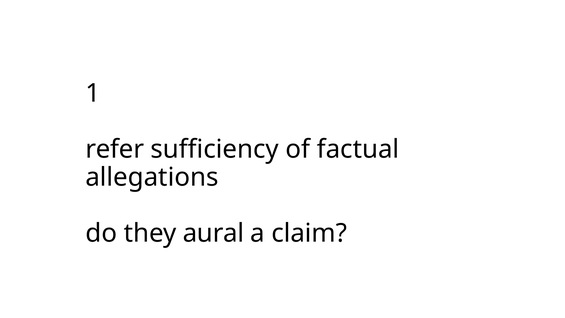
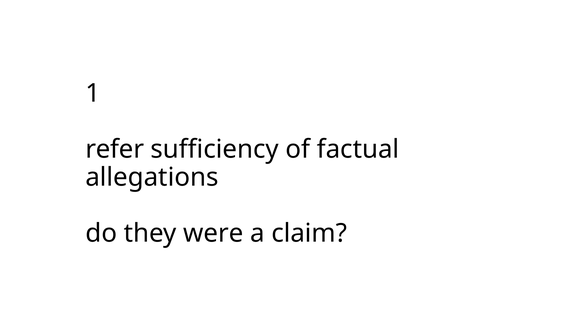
aural: aural -> were
